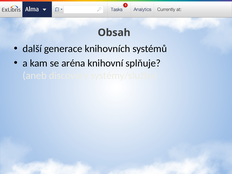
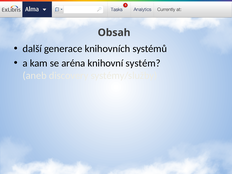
splňuje: splňuje -> systém
